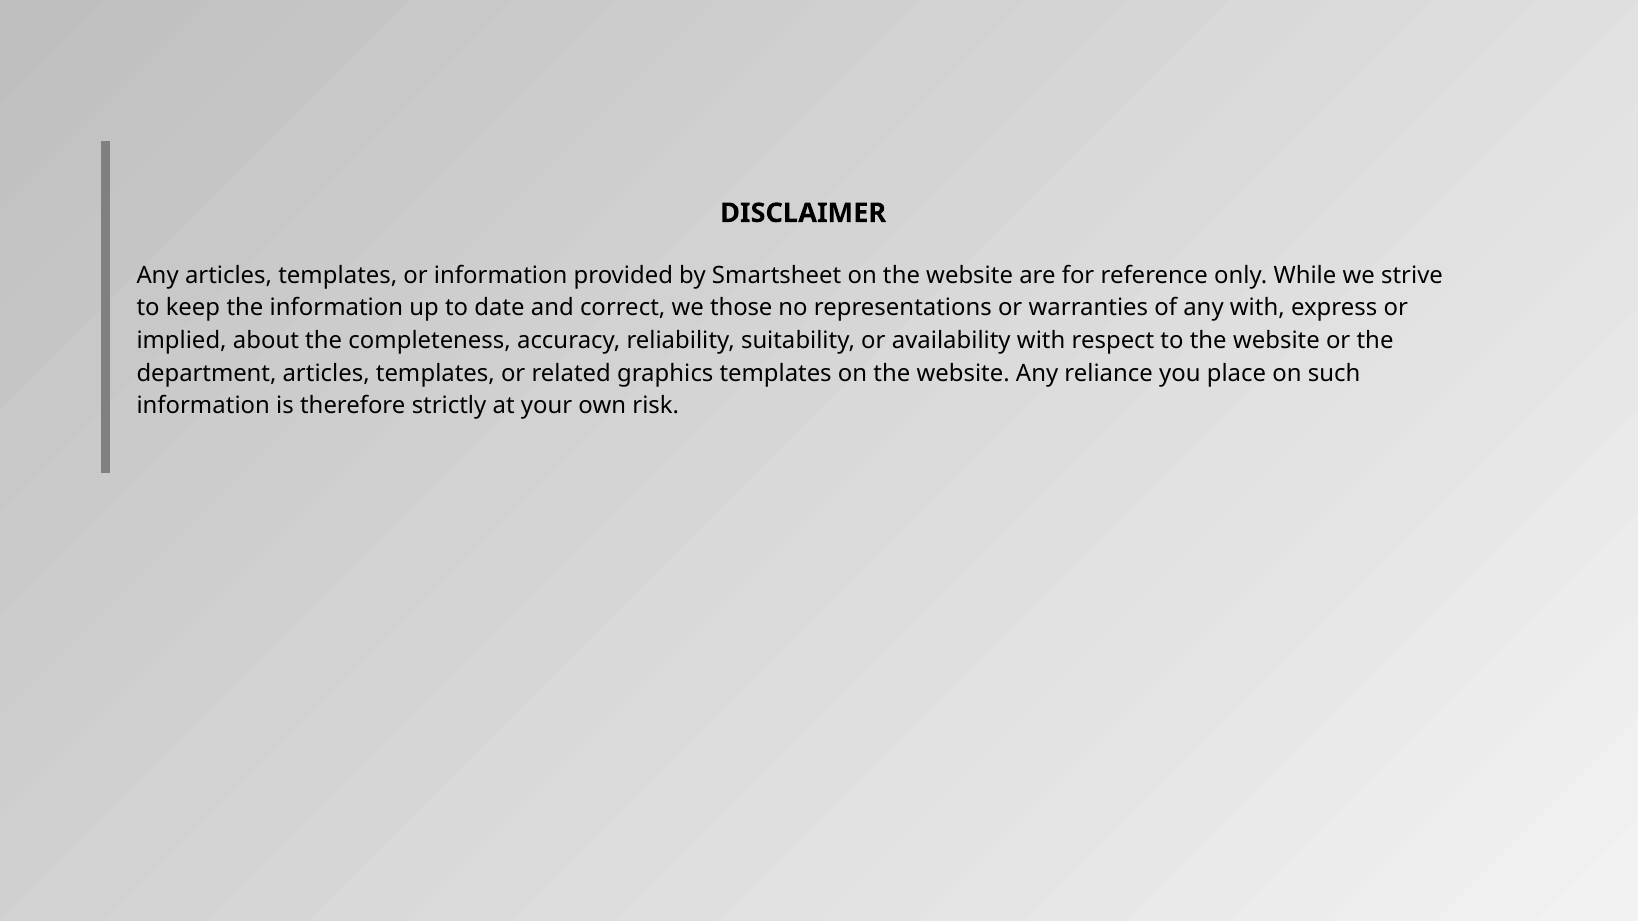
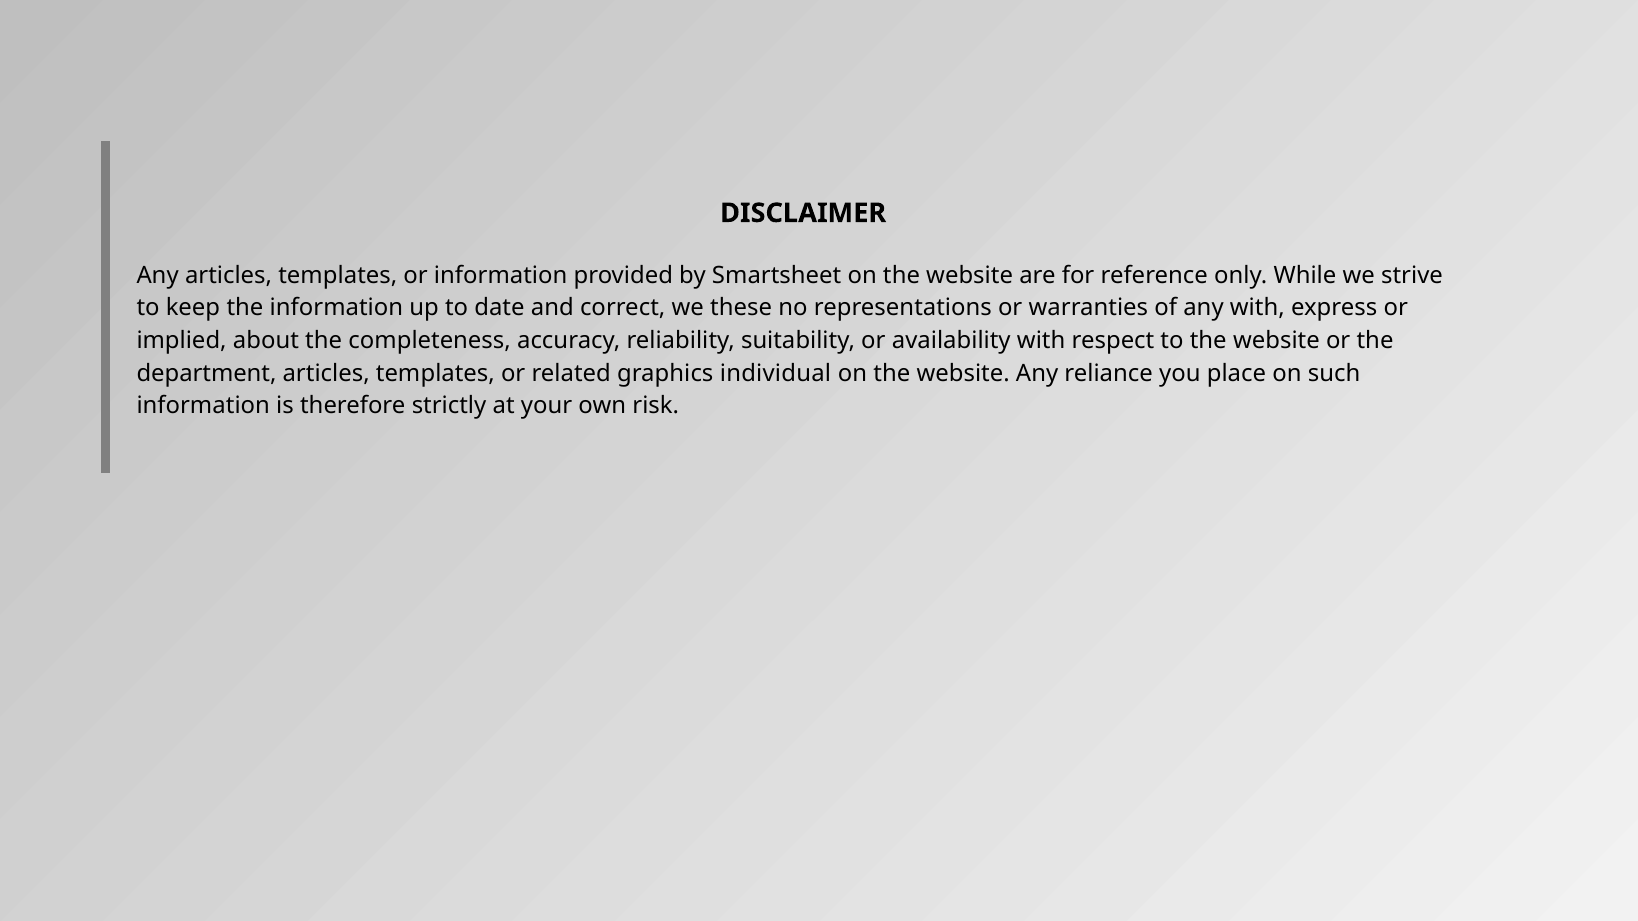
those: those -> these
graphics templates: templates -> individual
